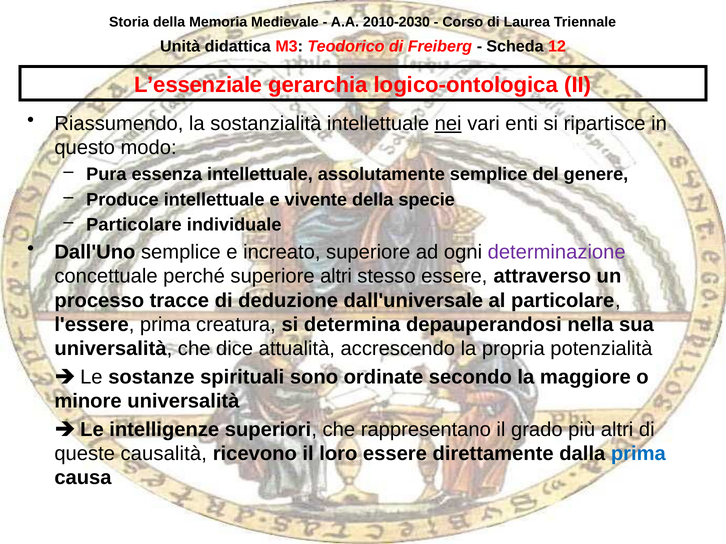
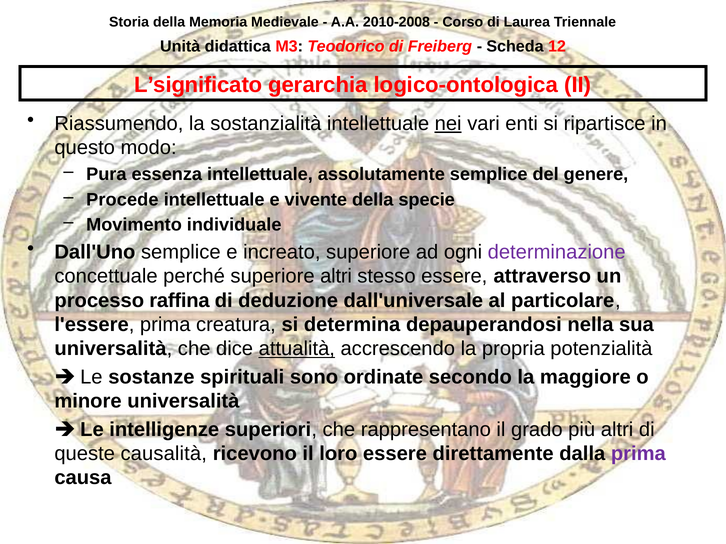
2010-2030: 2010-2030 -> 2010-2008
L’essenziale: L’essenziale -> L’significato
Produce: Produce -> Procede
Particolare at (134, 225): Particolare -> Movimento
tracce: tracce -> raffina
attualità underline: none -> present
prima at (638, 454) colour: blue -> purple
